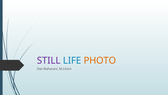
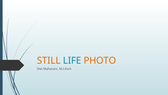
STILL colour: purple -> orange
